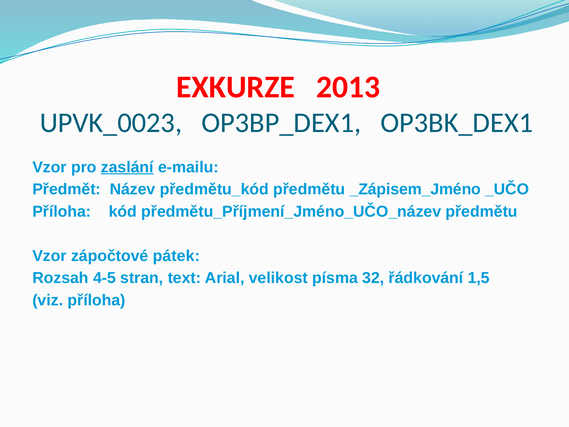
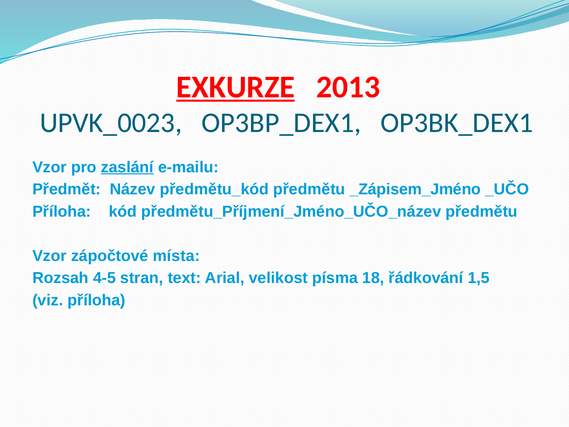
EXKURZE underline: none -> present
pátek: pátek -> místa
32: 32 -> 18
